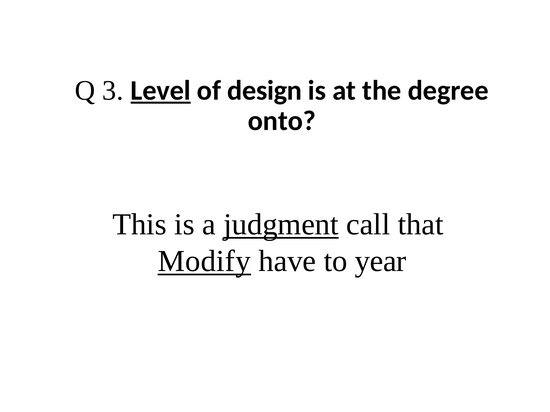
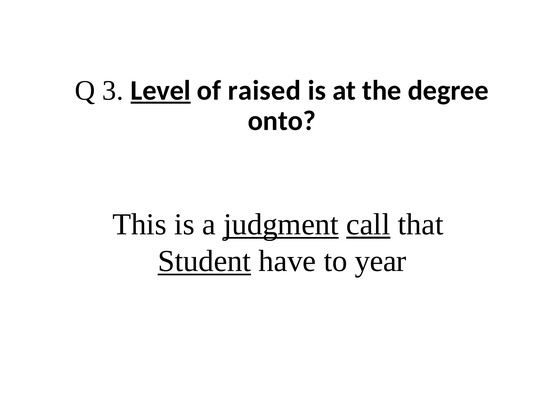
design: design -> raised
call underline: none -> present
Modify: Modify -> Student
